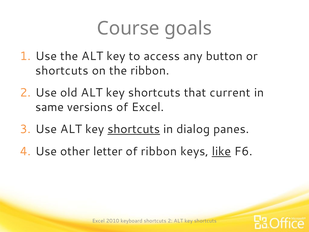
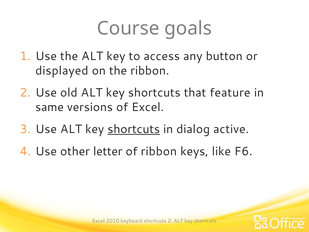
shortcuts at (62, 70): shortcuts -> displayed
current: current -> feature
panes: panes -> active
like underline: present -> none
